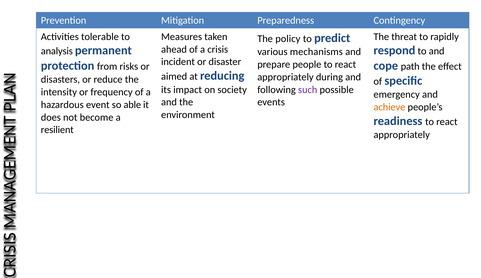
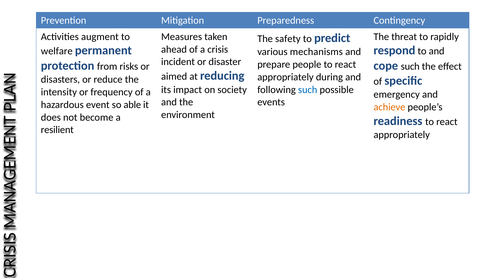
tolerable: tolerable -> augment
policy: policy -> safety
analysis: analysis -> welfare
cope path: path -> such
such at (308, 89) colour: purple -> blue
